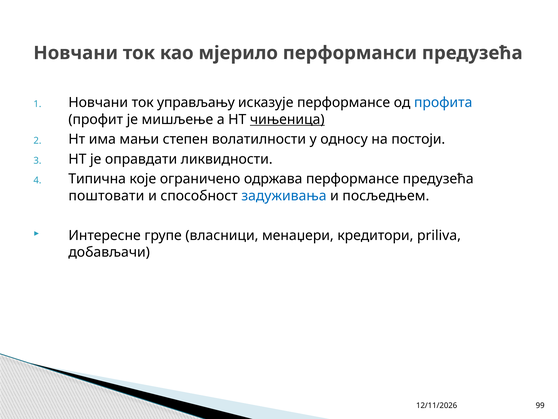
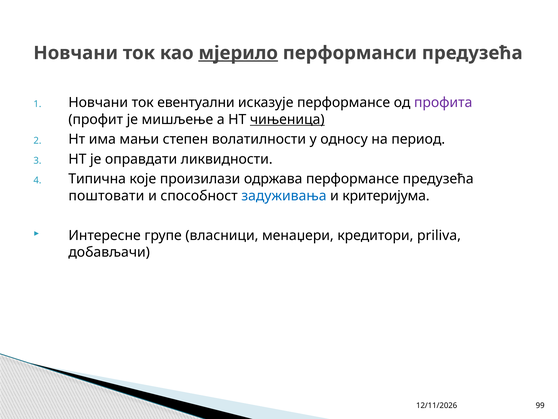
мјерило underline: none -> present
управљању: управљању -> евентуални
профита colour: blue -> purple
постоји: постоји -> период
ограничено: ограничено -> произилази
посљедњем: посљедњем -> критеријума
